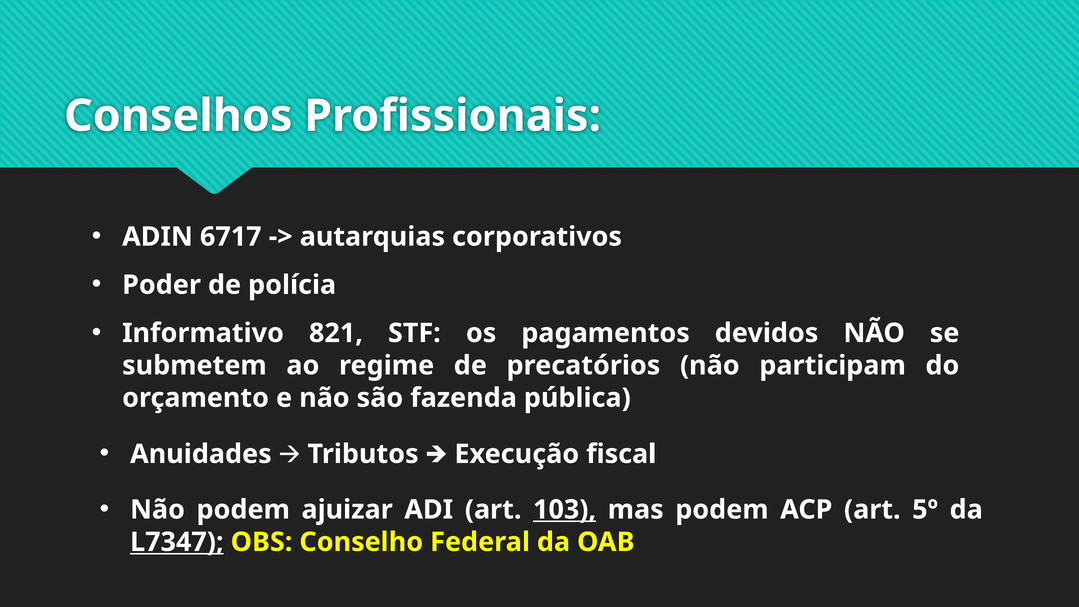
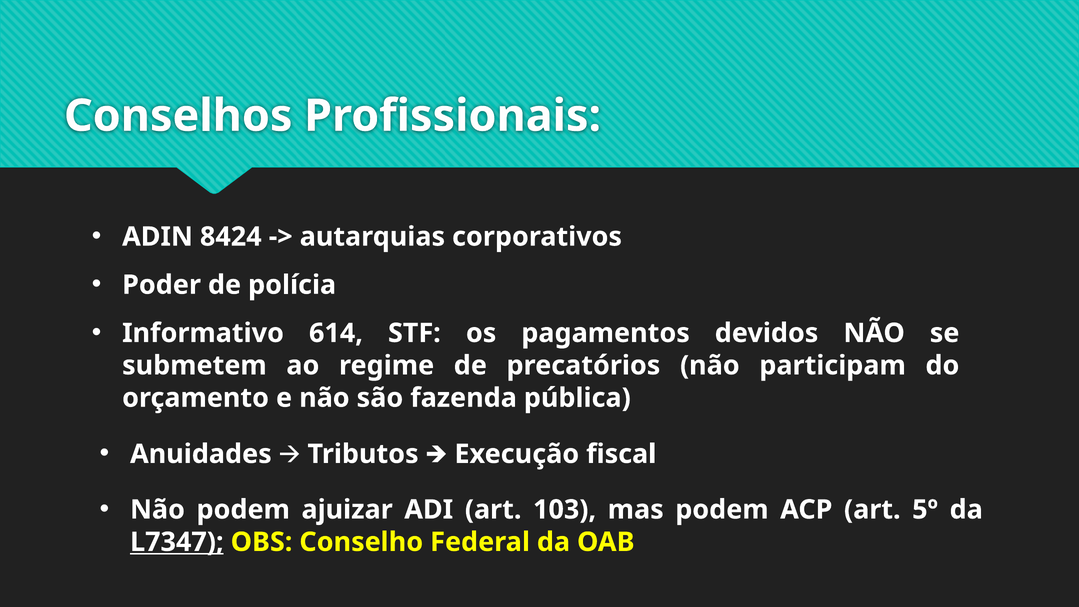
6717: 6717 -> 8424
821: 821 -> 614
103 underline: present -> none
